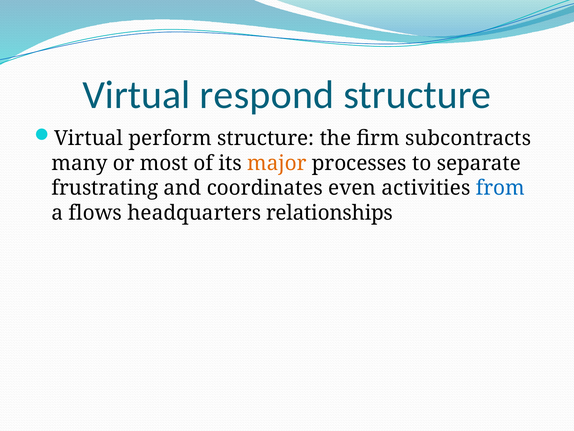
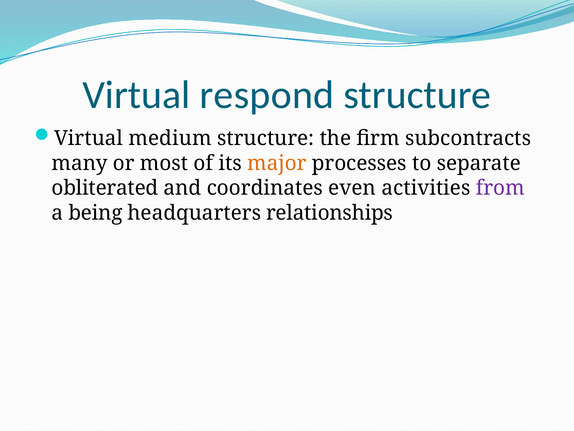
perform: perform -> medium
frustrating: frustrating -> obliterated
from colour: blue -> purple
flows: flows -> being
